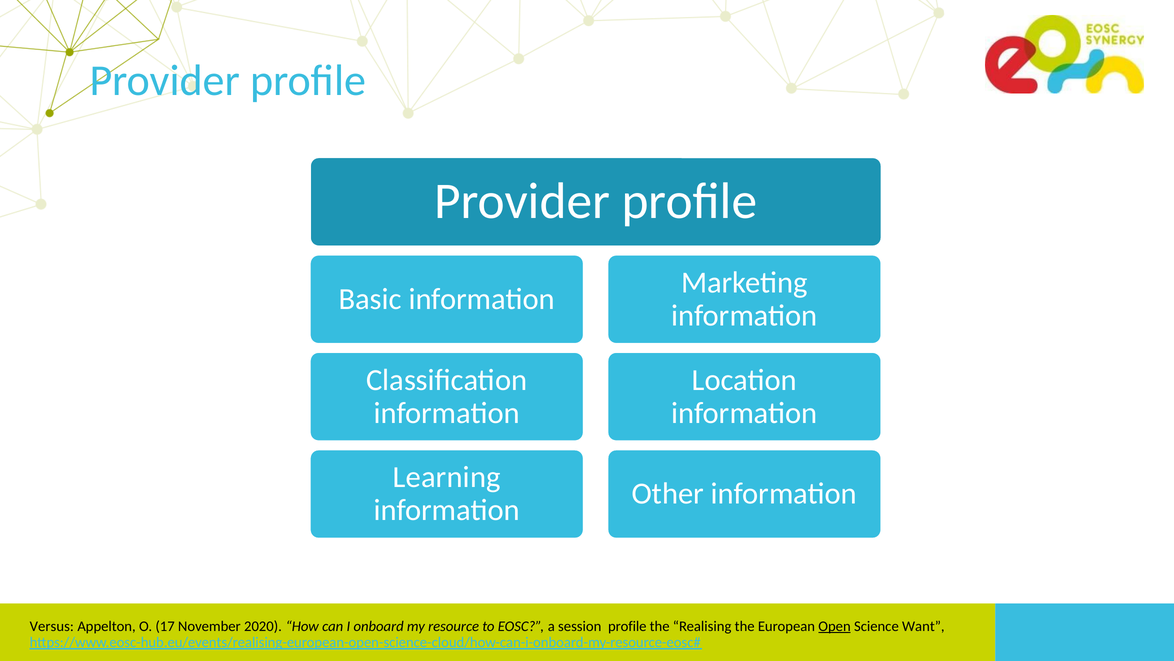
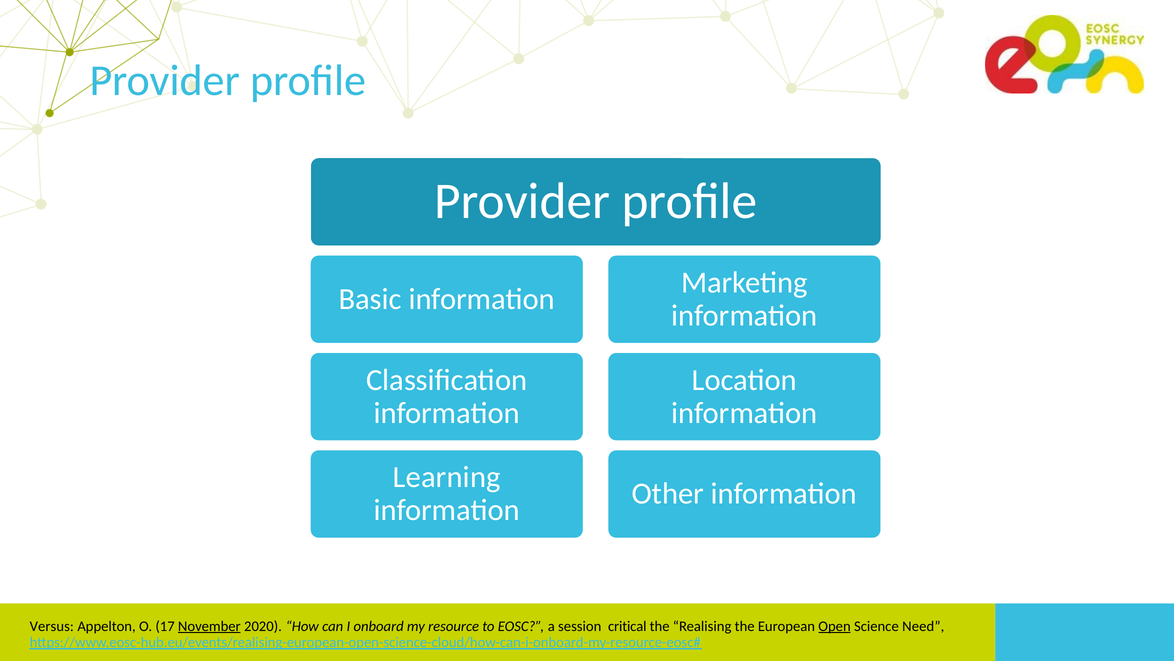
November underline: none -> present
session profile: profile -> critical
Want: Want -> Need
